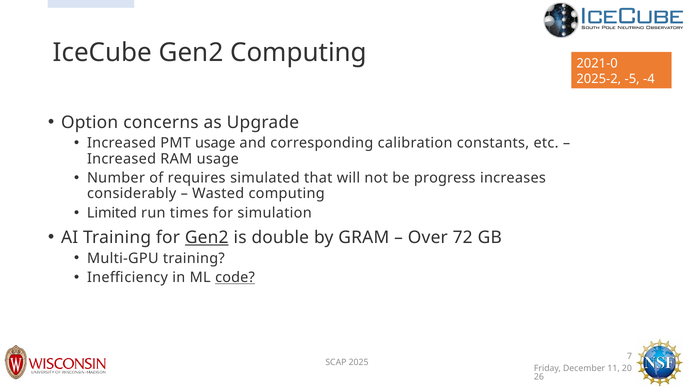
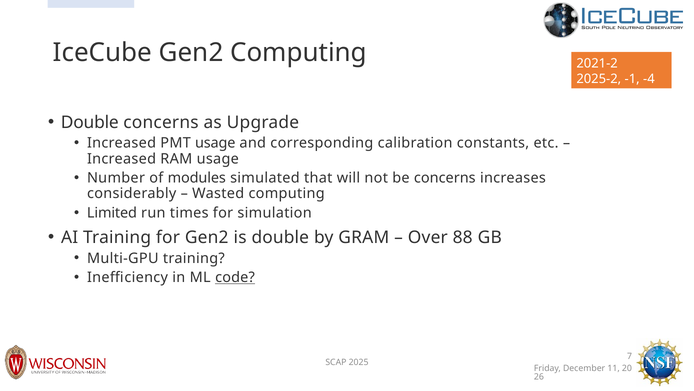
2021-0: 2021-0 -> 2021-2
-5: -5 -> -1
Option at (90, 122): Option -> Double
requires: requires -> modules
be progress: progress -> concerns
Gen2 at (207, 237) underline: present -> none
72: 72 -> 88
